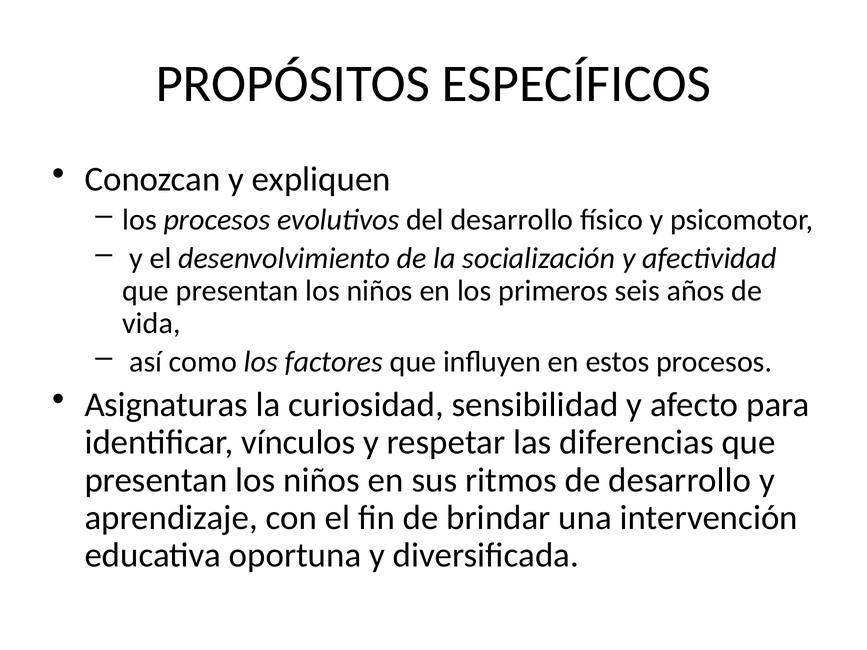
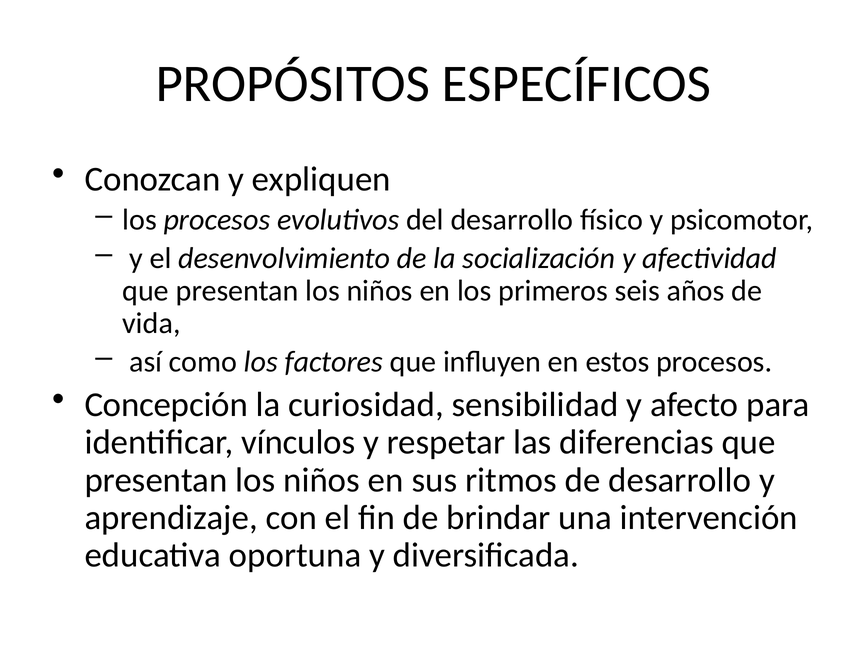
Asignaturas: Asignaturas -> Concepción
